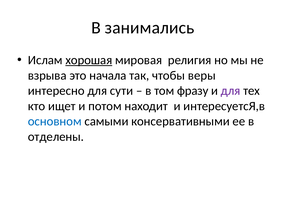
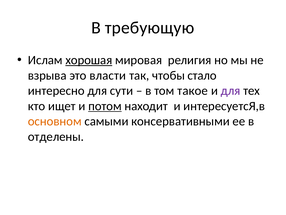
занимались: занимались -> требующую
начала: начала -> власти
веры: веры -> стало
фразу: фразу -> такое
потом underline: none -> present
основном colour: blue -> orange
